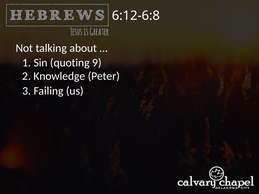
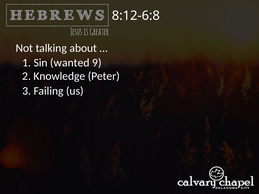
6:12-6:8: 6:12-6:8 -> 8:12-6:8
quoting: quoting -> wanted
